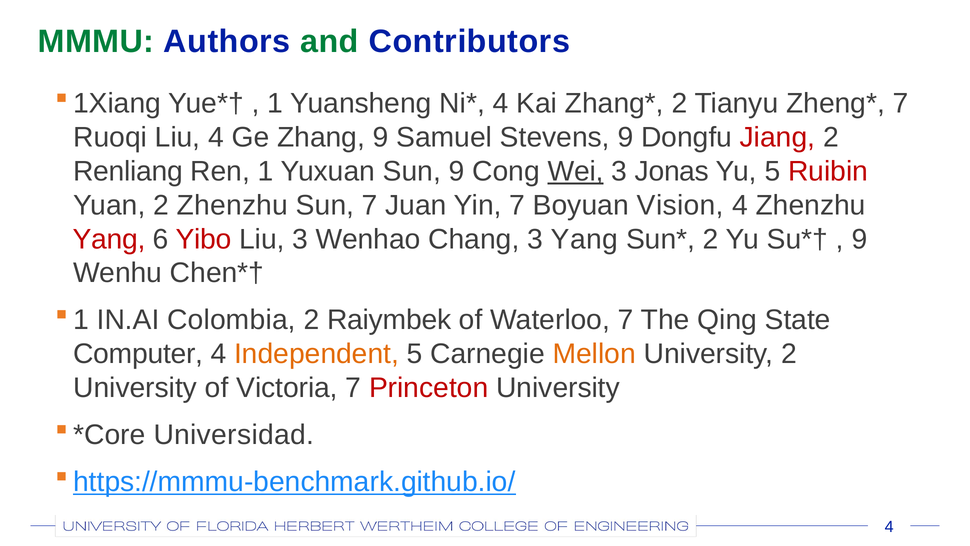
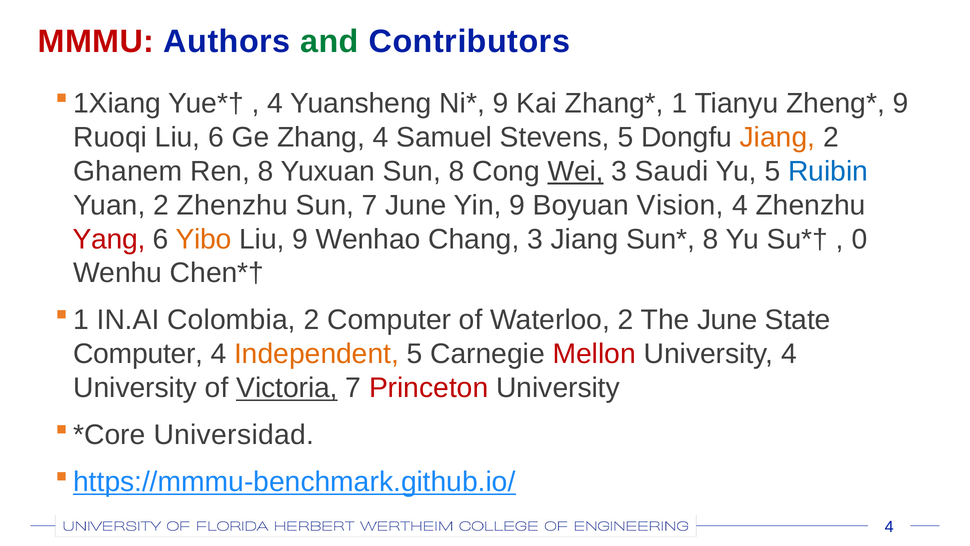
MMMU colour: green -> red
1 at (275, 103): 1 -> 4
4 at (501, 103): 4 -> 9
2 at (679, 103): 2 -> 1
7 at (901, 103): 7 -> 9
Liu 4: 4 -> 6
Zhang 9: 9 -> 4
Stevens 9: 9 -> 5
Jiang at (778, 137) colour: red -> orange
Renliang: Renliang -> Ghanem
Ren 1: 1 -> 8
Sun 9: 9 -> 8
Jonas: Jonas -> Saudi
Ruibin colour: red -> blue
7 Juan: Juan -> June
Yin 7: 7 -> 9
Yibo colour: red -> orange
Liu 3: 3 -> 9
3 Yang: Yang -> Jiang
2 at (711, 239): 2 -> 8
9 at (859, 239): 9 -> 0
2 Raiymbek: Raiymbek -> Computer
Waterloo 7: 7 -> 2
The Qing: Qing -> June
Mellon colour: orange -> red
University 2: 2 -> 4
Victoria underline: none -> present
